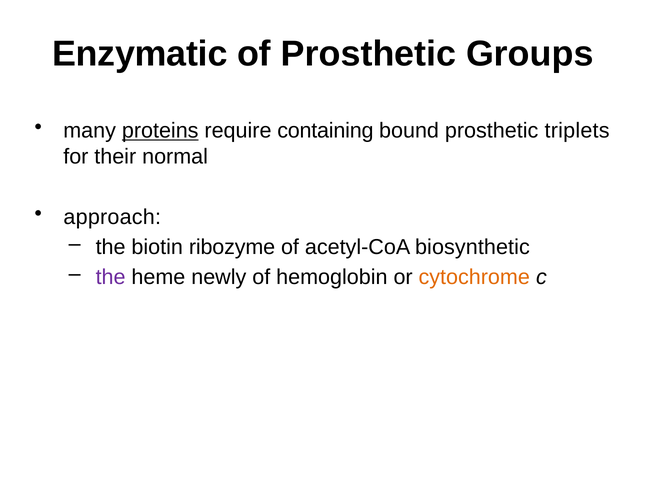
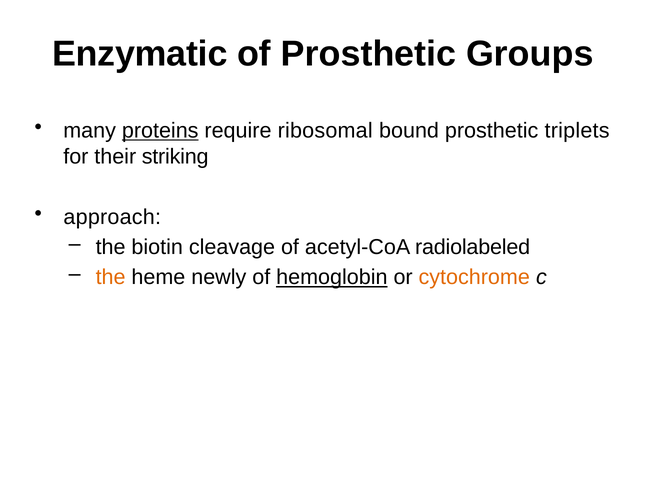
containing: containing -> ribosomal
normal: normal -> striking
ribozyme: ribozyme -> cleavage
biosynthetic: biosynthetic -> radiolabeled
the at (111, 277) colour: purple -> orange
hemoglobin underline: none -> present
